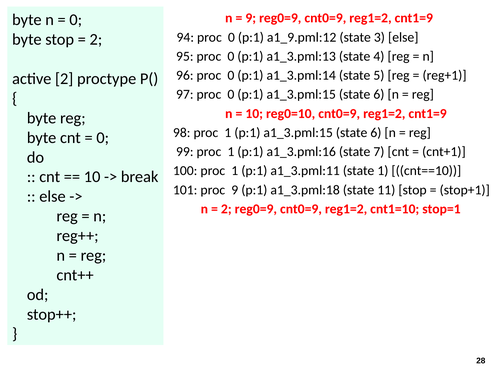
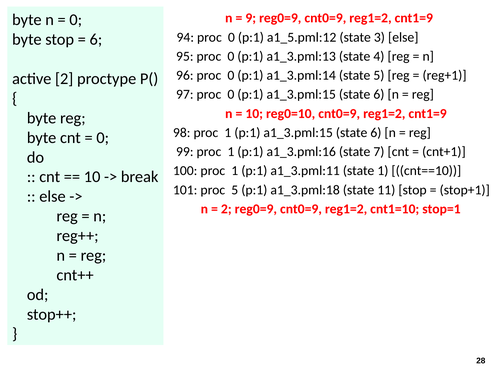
a1_9.pml:12: a1_9.pml:12 -> a1_5.pml:12
2 at (96, 40): 2 -> 6
proc 9: 9 -> 5
